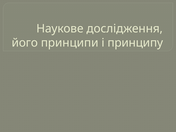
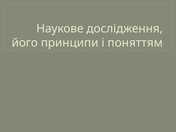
принципу: принципу -> поняттям
